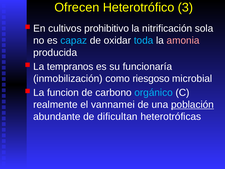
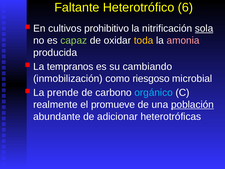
Ofrecen: Ofrecen -> Faltante
3: 3 -> 6
sola underline: none -> present
capaz colour: light blue -> light green
toda colour: light blue -> yellow
funcionaría: funcionaría -> cambiando
funcion: funcion -> prende
vannamei: vannamei -> promueve
dificultan: dificultan -> adicionar
